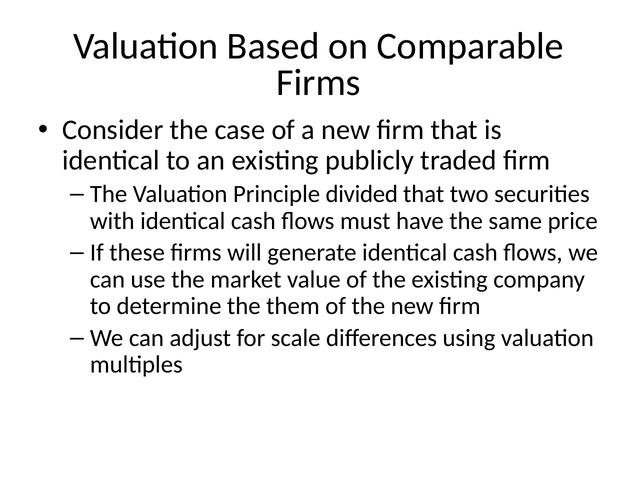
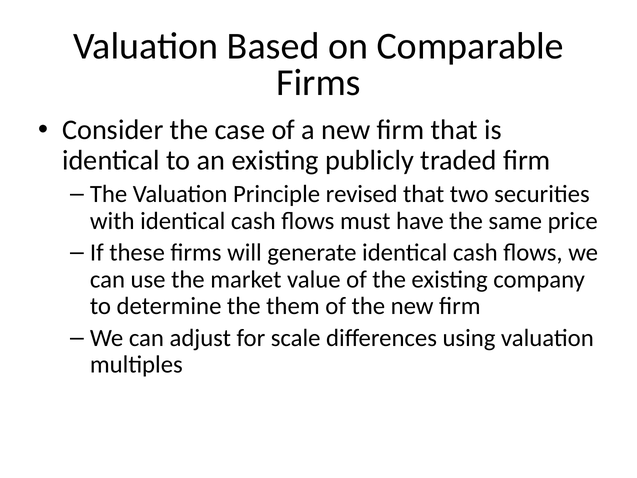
divided: divided -> revised
